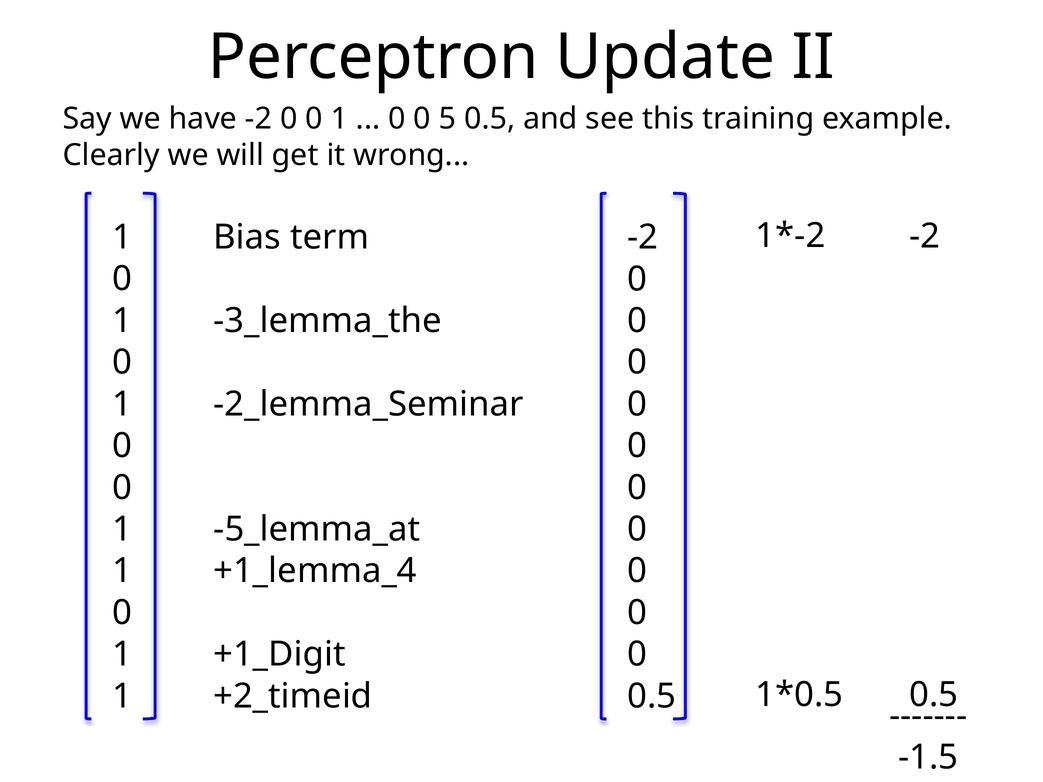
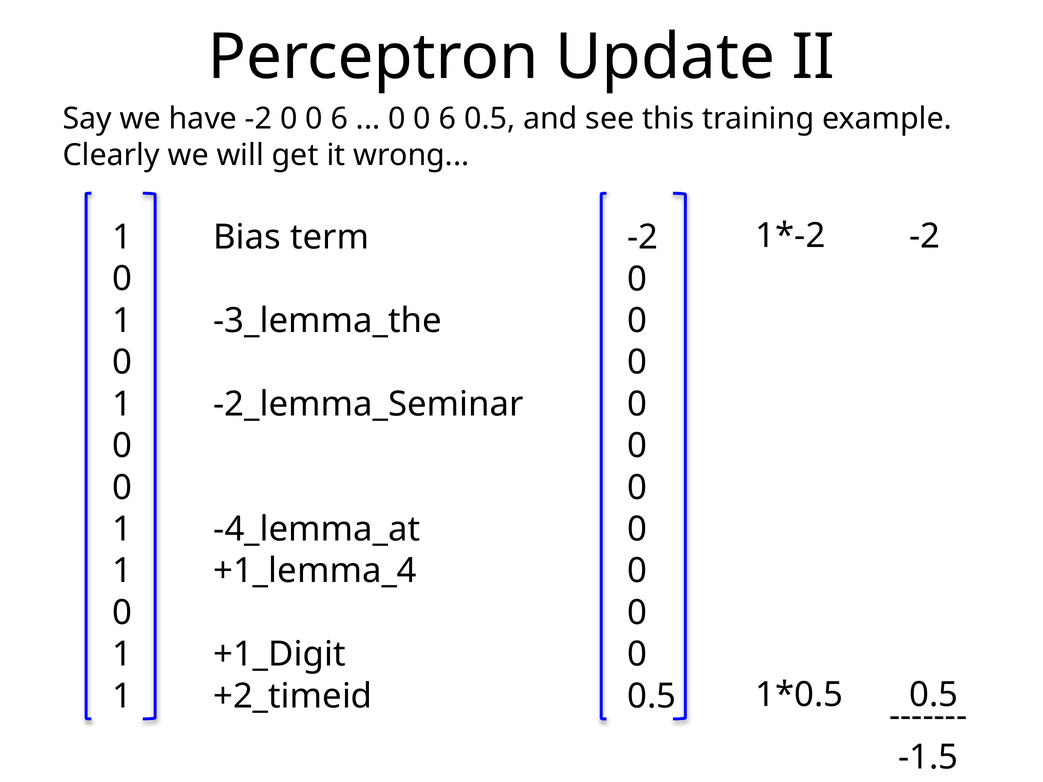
-2 0 0 1: 1 -> 6
5 at (448, 119): 5 -> 6
-5_lemma_at: -5_lemma_at -> -4_lemma_at
